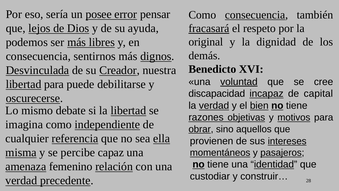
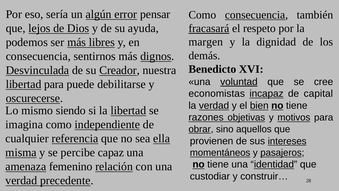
posee: posee -> algún
original: original -> margen
discapacidad: discapacidad -> economistas
debate: debate -> siendo
